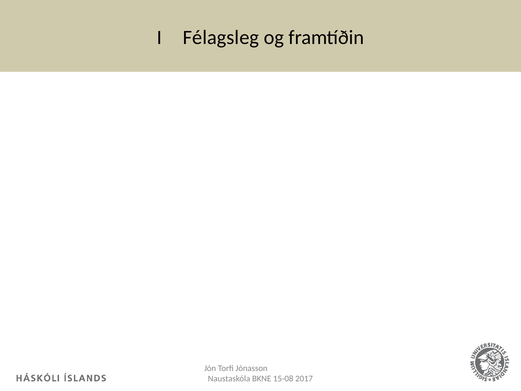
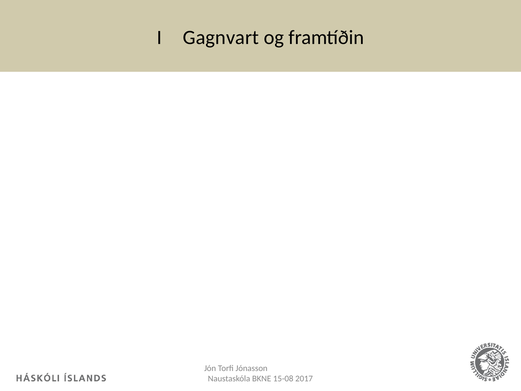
Félagsleg: Félagsleg -> Gagnvart
